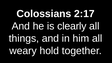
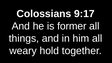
2:17: 2:17 -> 9:17
clearly: clearly -> former
